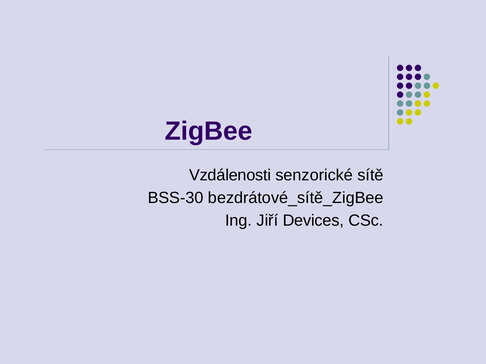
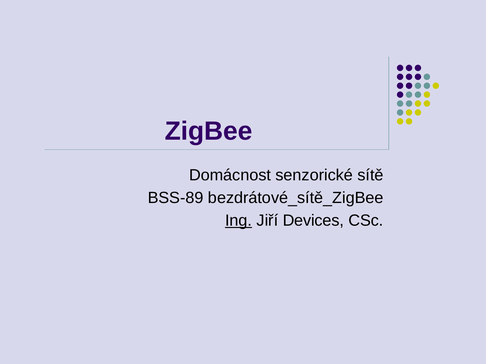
Vzdálenosti: Vzdálenosti -> Domácnost
BSS-30: BSS-30 -> BSS-89
Ing underline: none -> present
